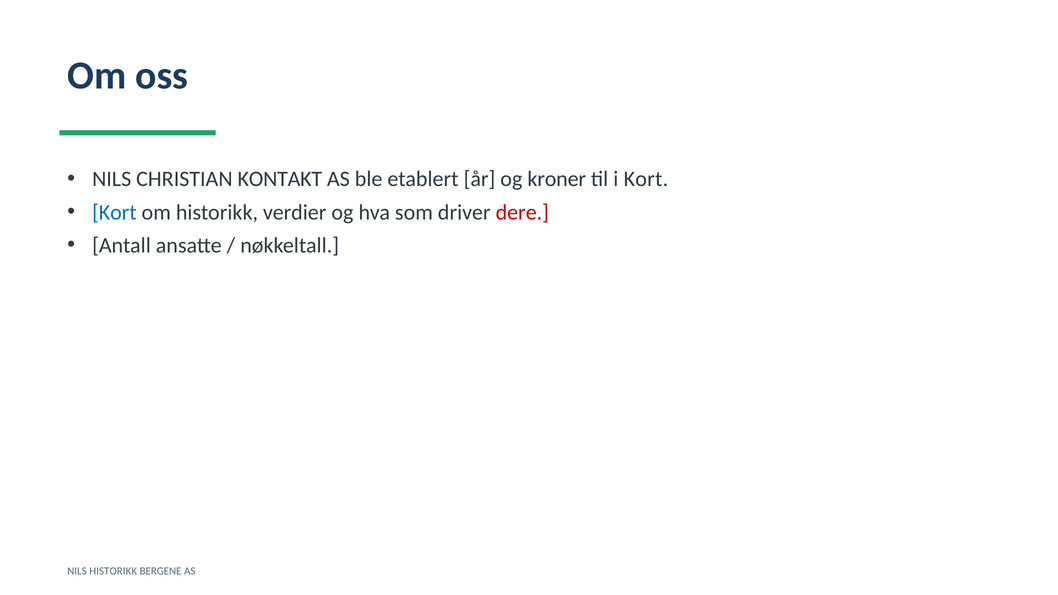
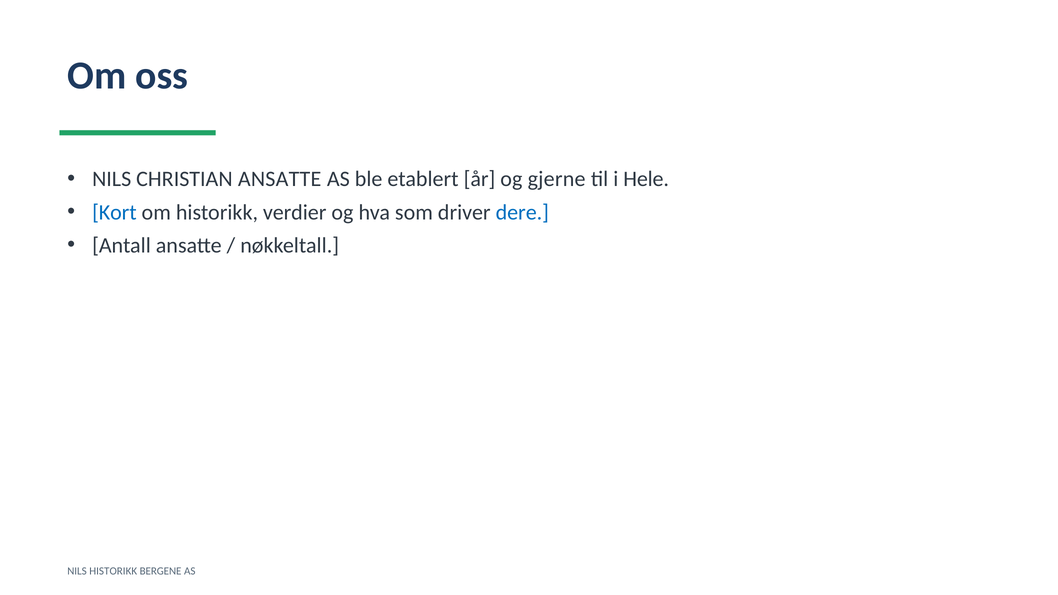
CHRISTIAN KONTAKT: KONTAKT -> ANSATTE
kroner: kroner -> gjerne
i Kort: Kort -> Hele
dere colour: red -> blue
